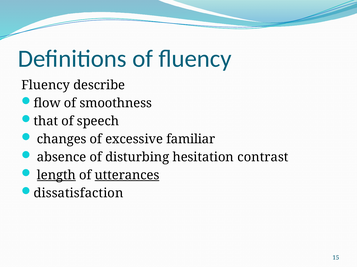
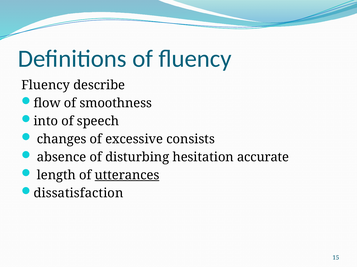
that: that -> into
familiar: familiar -> consists
contrast: contrast -> accurate
length underline: present -> none
